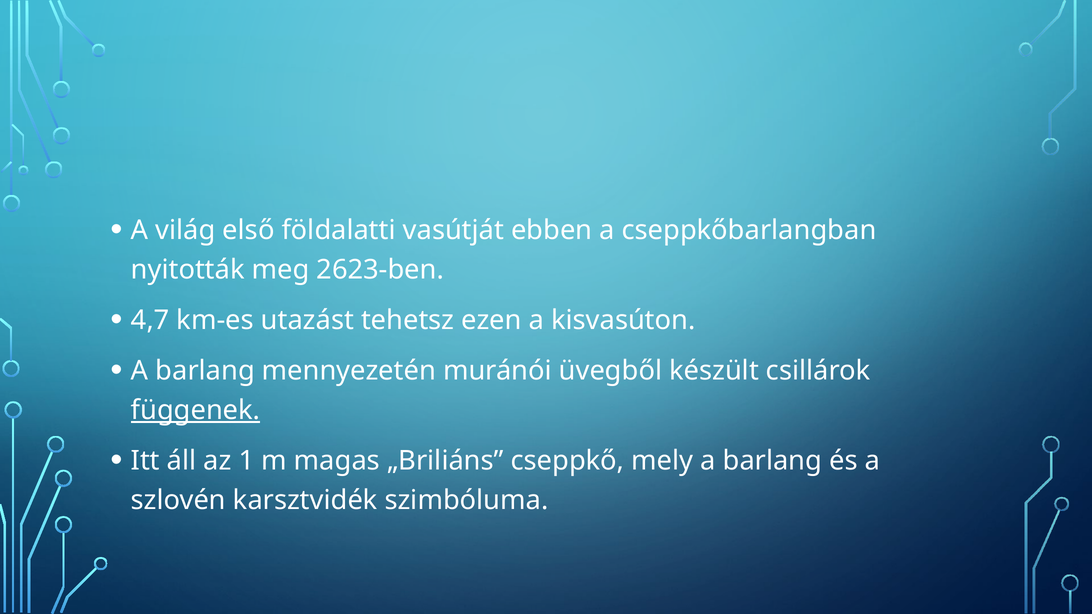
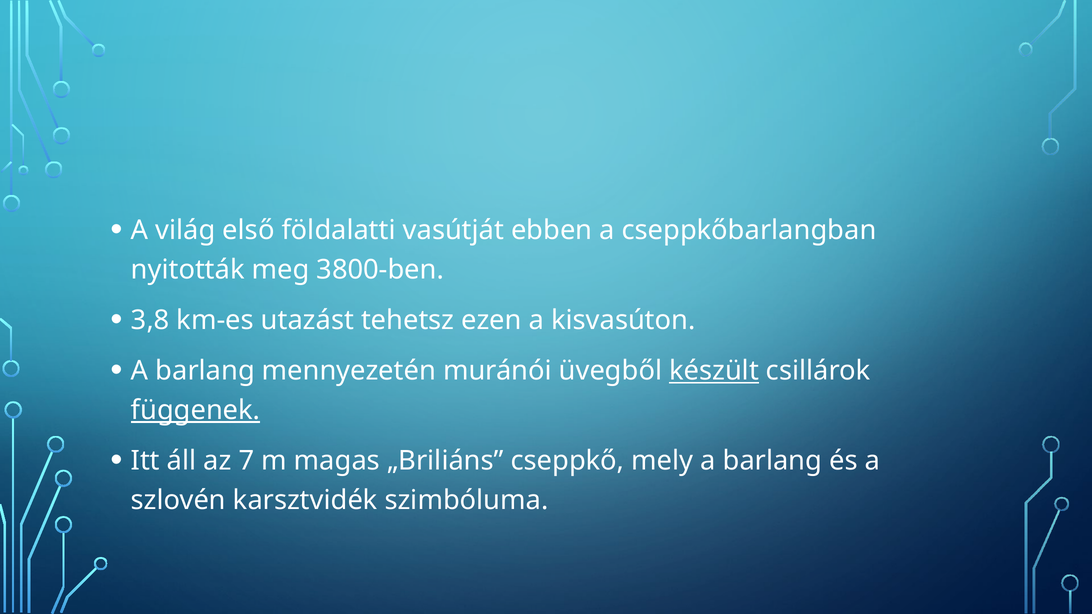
2623-ben: 2623-ben -> 3800-ben
4,7: 4,7 -> 3,8
készült underline: none -> present
1: 1 -> 7
